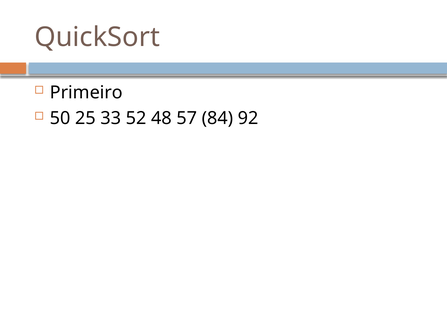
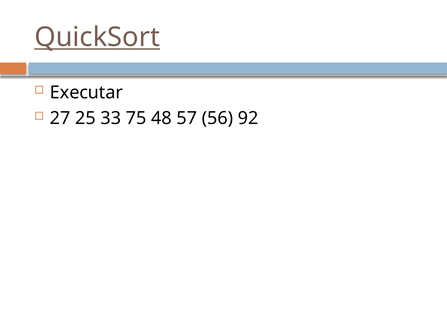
QuickSort underline: none -> present
Primeiro: Primeiro -> Executar
50: 50 -> 27
52: 52 -> 75
84: 84 -> 56
